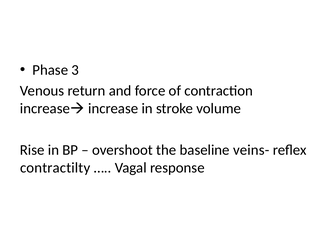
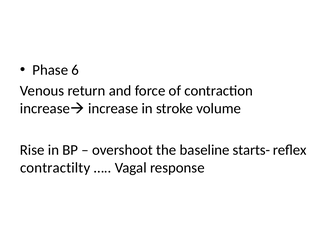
3: 3 -> 6
veins-: veins- -> starts-
